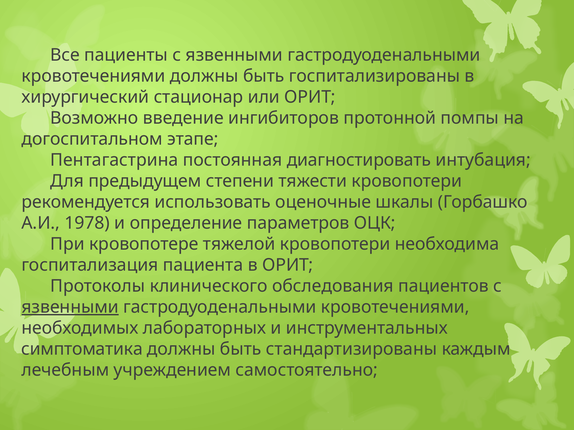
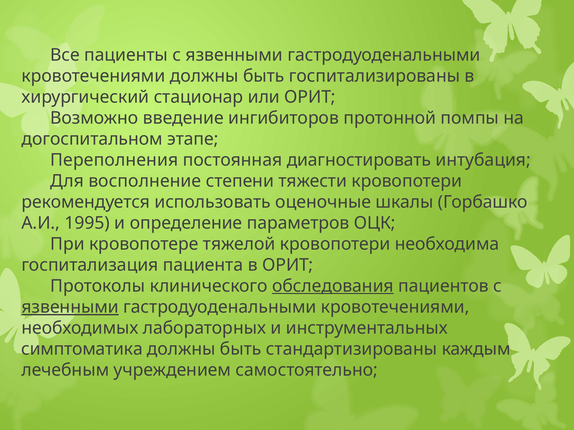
Пентагастрина: Пентагастрина -> Переполнения
предыдущем: предыдущем -> восполнение
1978: 1978 -> 1995
обследования underline: none -> present
